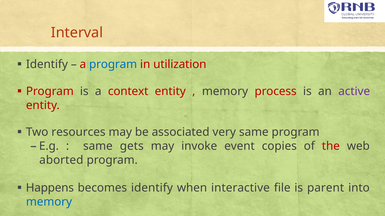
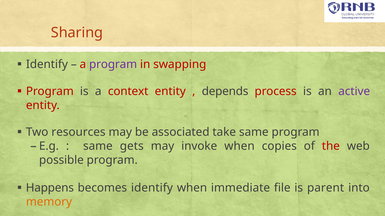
Interval: Interval -> Sharing
program at (113, 65) colour: blue -> purple
utilization: utilization -> swapping
memory at (225, 92): memory -> depends
very: very -> take
invoke event: event -> when
aborted: aborted -> possible
interactive: interactive -> immediate
memory at (49, 202) colour: blue -> orange
